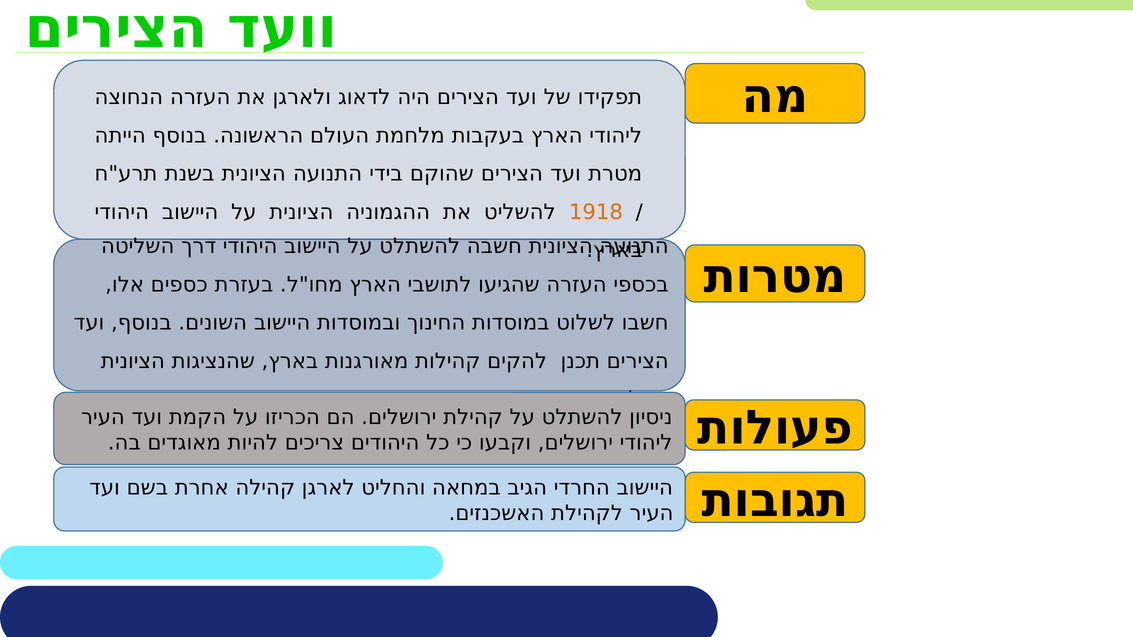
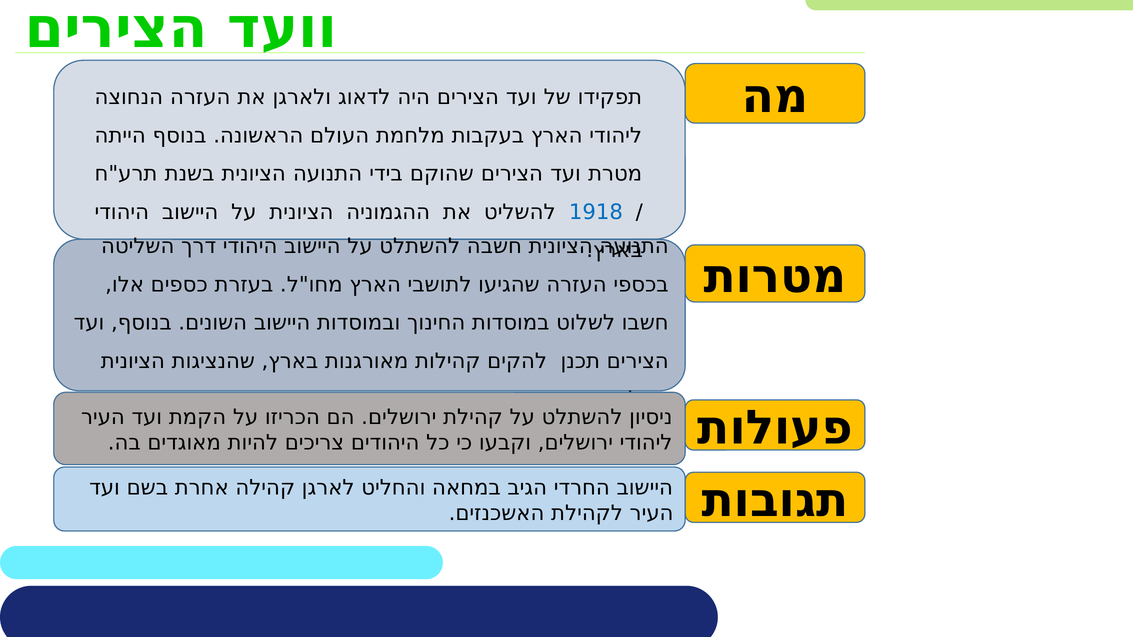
1918 colour: orange -> blue
